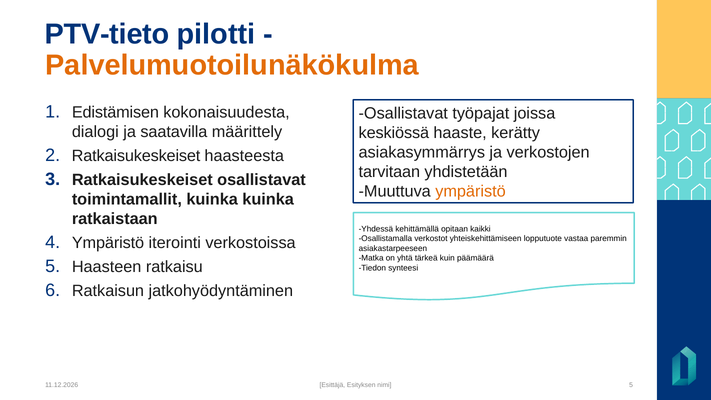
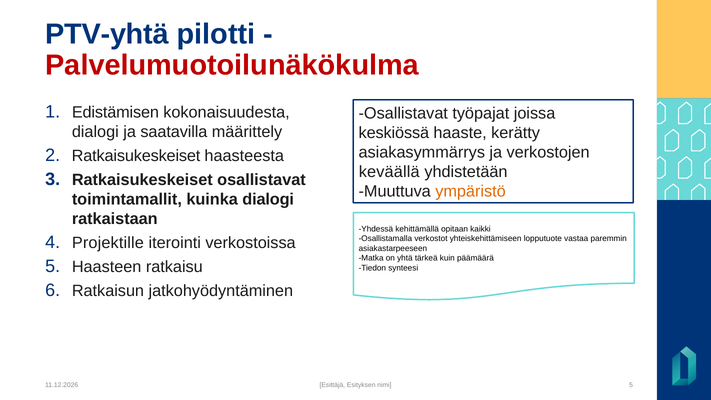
PTV-tieto: PTV-tieto -> PTV-yhtä
Palvelumuotoilunäkökulma colour: orange -> red
tarvitaan: tarvitaan -> keväällä
kuinka kuinka: kuinka -> dialogi
Ympäristö at (108, 243): Ympäristö -> Projektille
